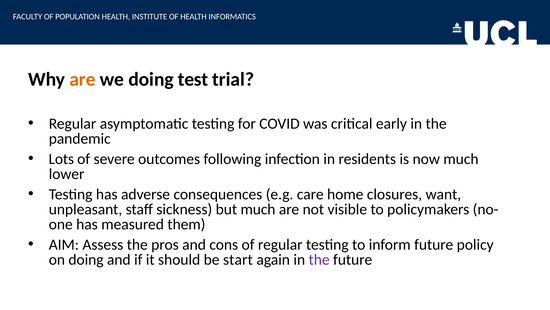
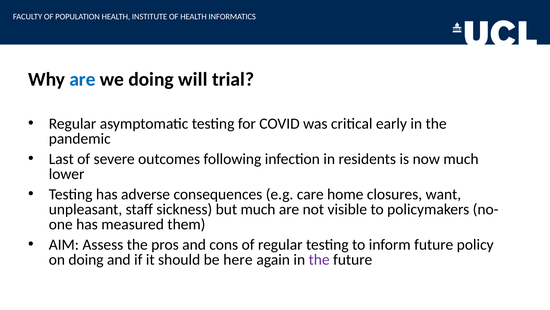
are at (83, 79) colour: orange -> blue
test: test -> will
Lots: Lots -> Last
start: start -> here
